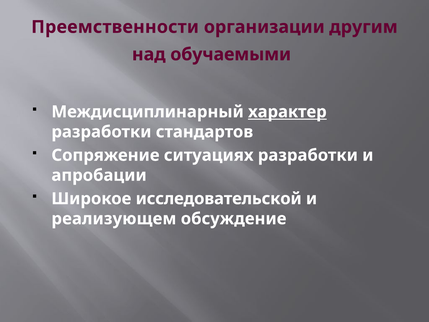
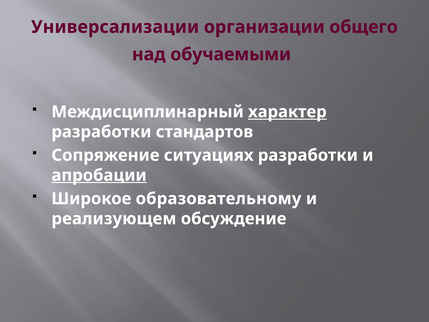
Преемственности: Преемственности -> Универсализации
другим: другим -> общего
апробации underline: none -> present
исследовательской: исследовательской -> образовательному
